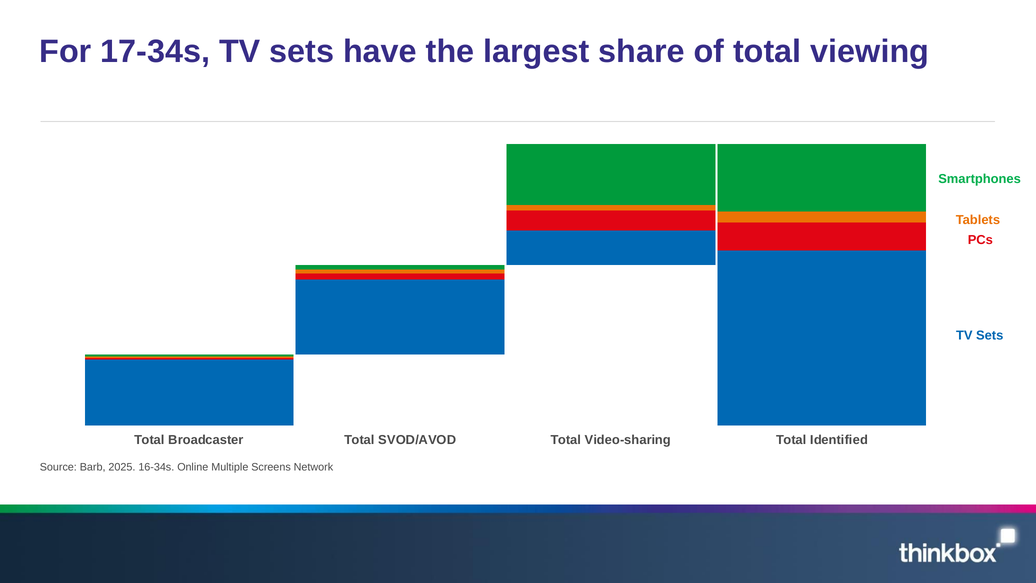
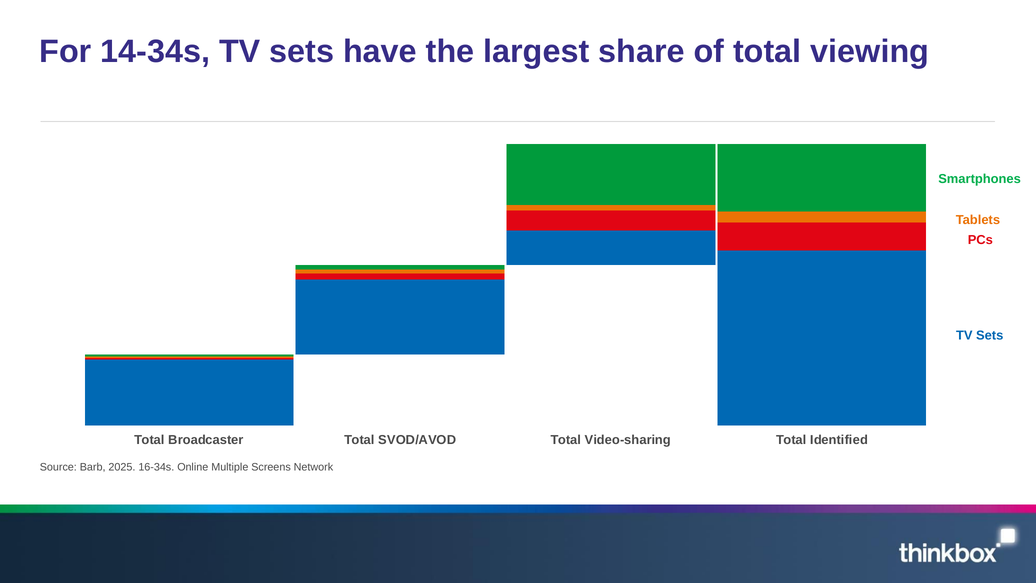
17-34s: 17-34s -> 14-34s
